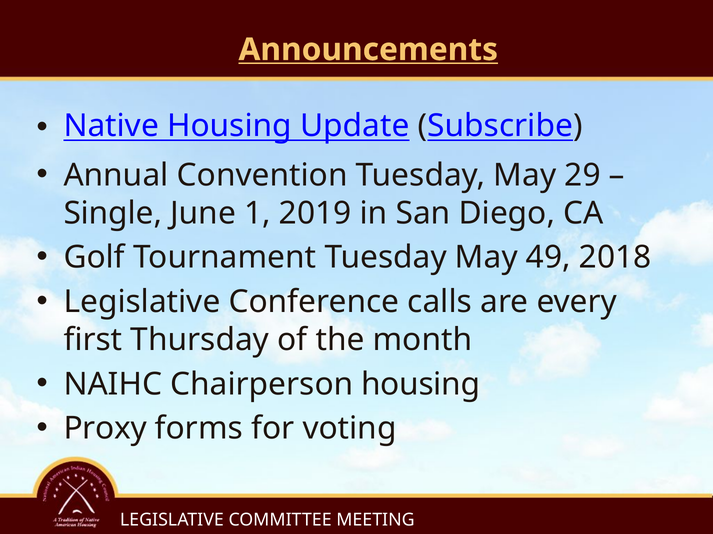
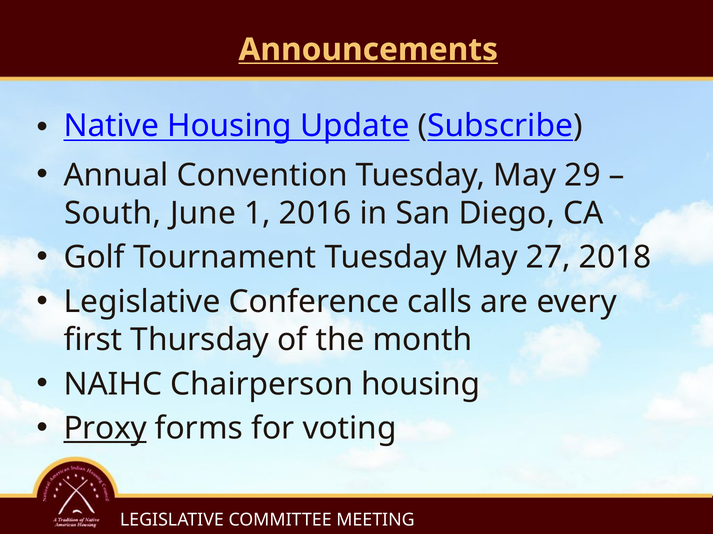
Single: Single -> South
2019: 2019 -> 2016
49: 49 -> 27
Proxy underline: none -> present
